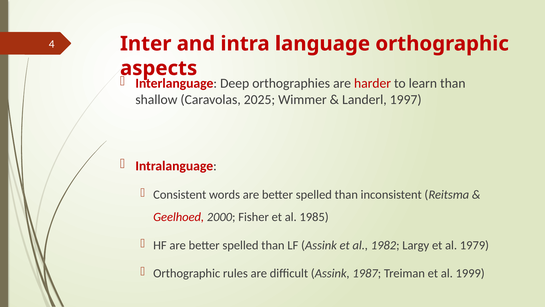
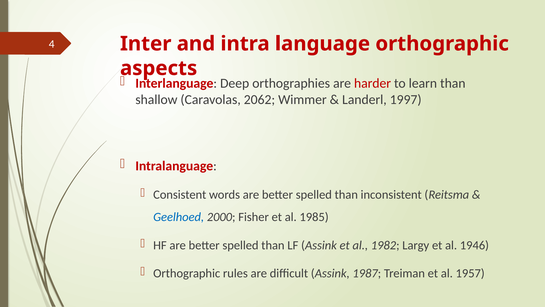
2025: 2025 -> 2062
Geelhoed colour: red -> blue
1979: 1979 -> 1946
1999: 1999 -> 1957
